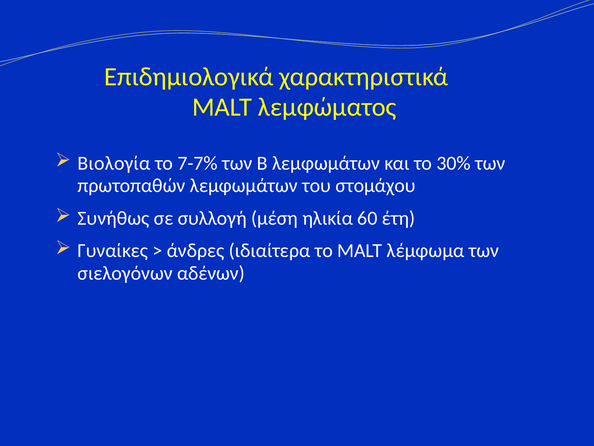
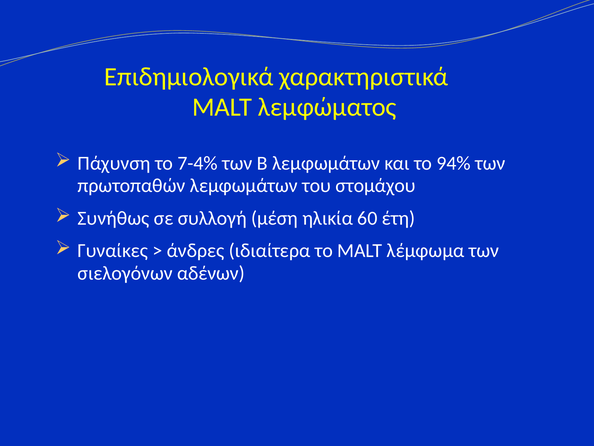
Βιολογία: Βιολογία -> Πάχυνση
7-7%: 7-7% -> 7-4%
30%: 30% -> 94%
